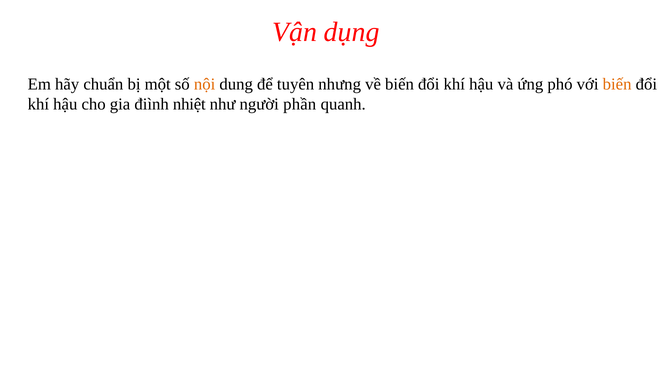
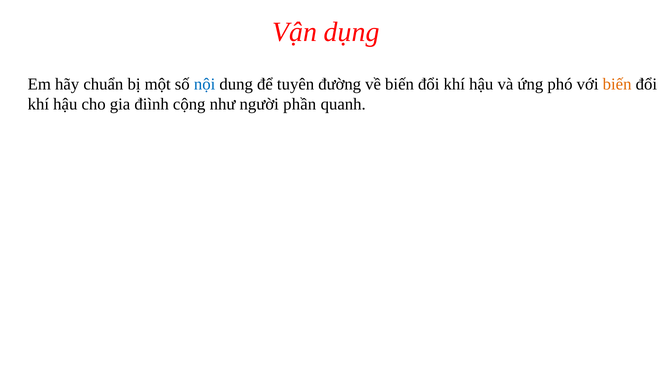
nội colour: orange -> blue
nhưng: nhưng -> đường
nhiệt: nhiệt -> cộng
